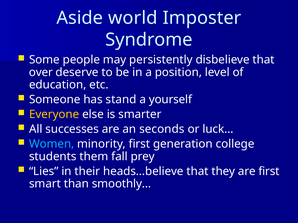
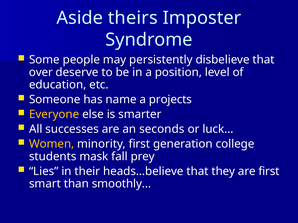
world: world -> theirs
stand: stand -> name
yourself: yourself -> projects
Women colour: light blue -> yellow
them: them -> mask
